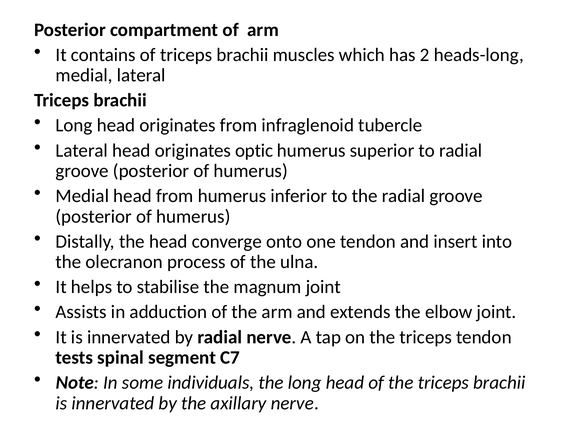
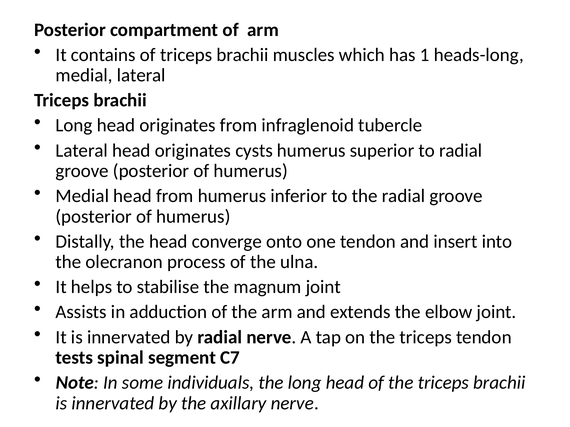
2: 2 -> 1
optic: optic -> cysts
